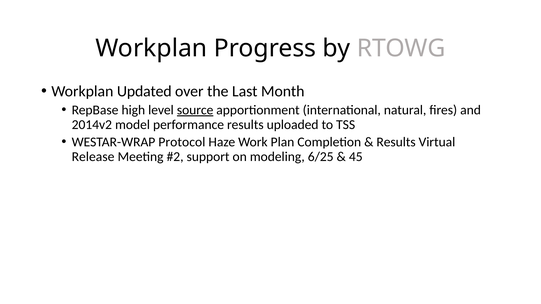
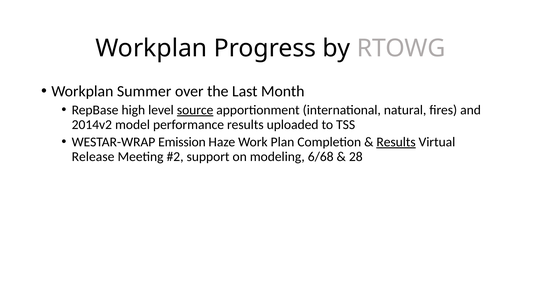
Updated: Updated -> Summer
Protocol: Protocol -> Emission
Results at (396, 142) underline: none -> present
6/25: 6/25 -> 6/68
45: 45 -> 28
